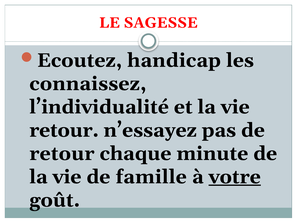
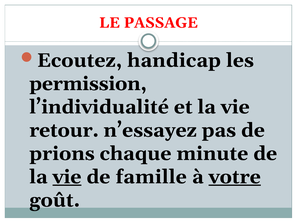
SAGESSE: SAGESSE -> PASSAGE
connaissez: connaissez -> permission
retour at (62, 153): retour -> prions
vie at (67, 177) underline: none -> present
